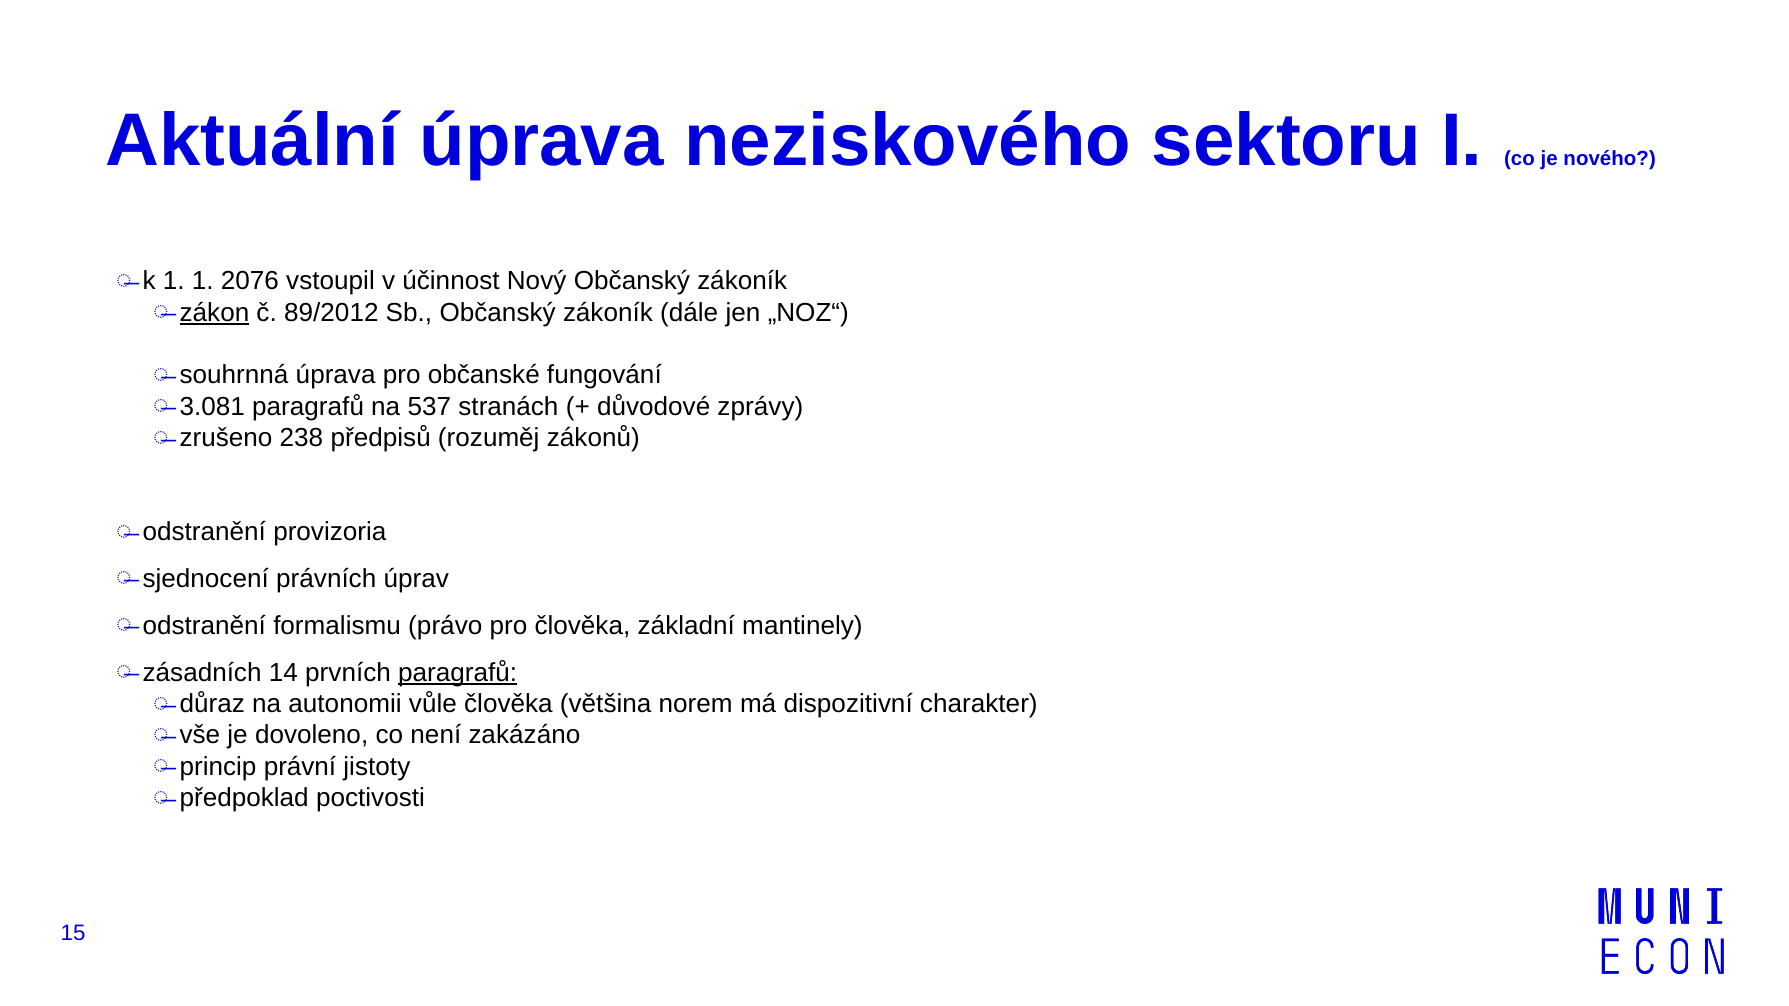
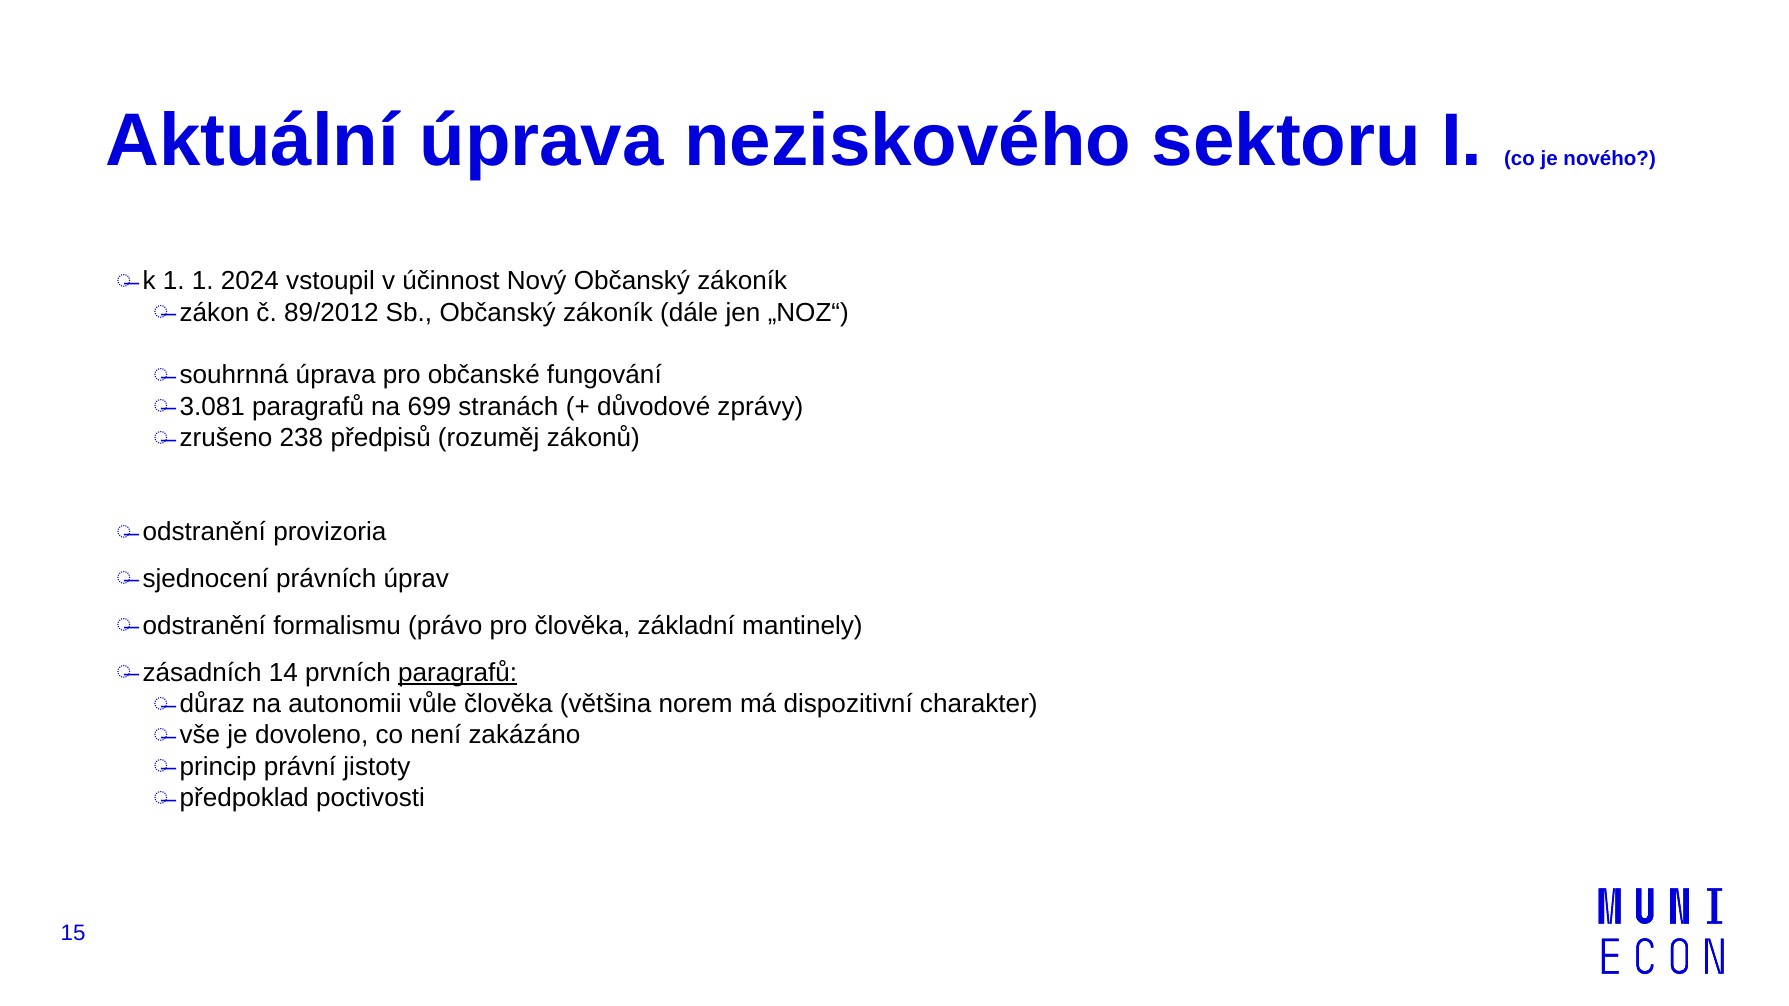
2076: 2076 -> 2024
zákon underline: present -> none
537: 537 -> 699
